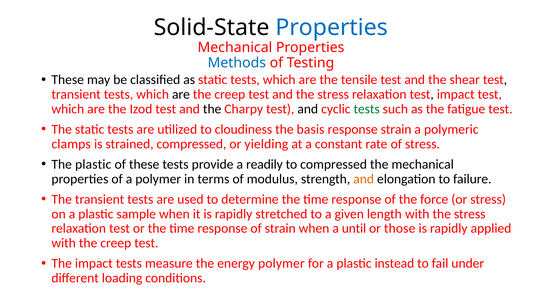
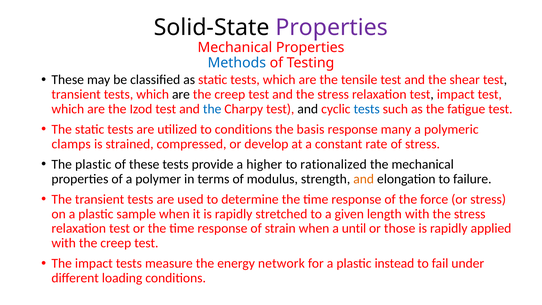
Properties at (332, 27) colour: blue -> purple
the at (212, 109) colour: black -> blue
tests at (367, 109) colour: green -> blue
to cloudiness: cloudiness -> conditions
response strain: strain -> many
yielding: yielding -> develop
readily: readily -> higher
to compressed: compressed -> rationalized
energy polymer: polymer -> network
